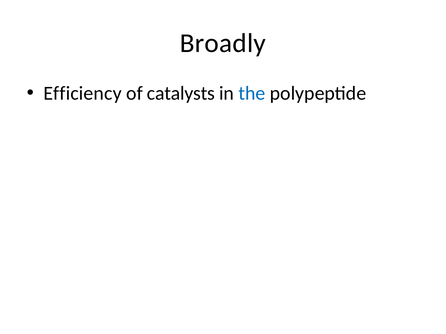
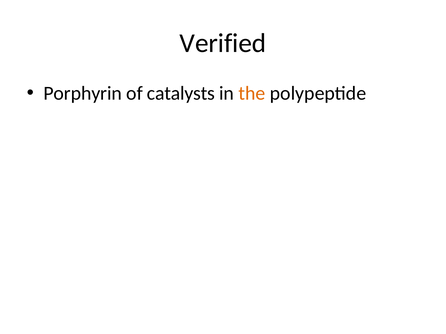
Broadly: Broadly -> Verified
Efficiency: Efficiency -> Porphyrin
the colour: blue -> orange
